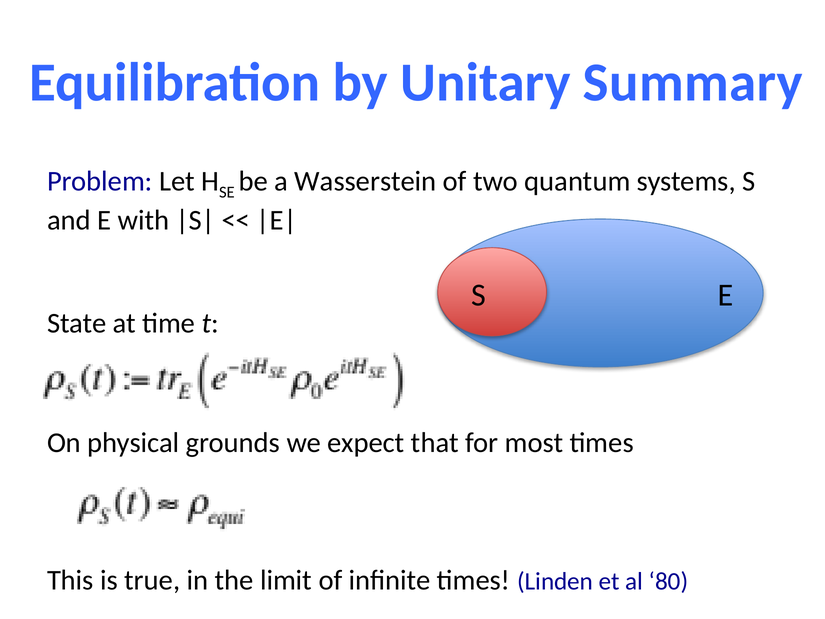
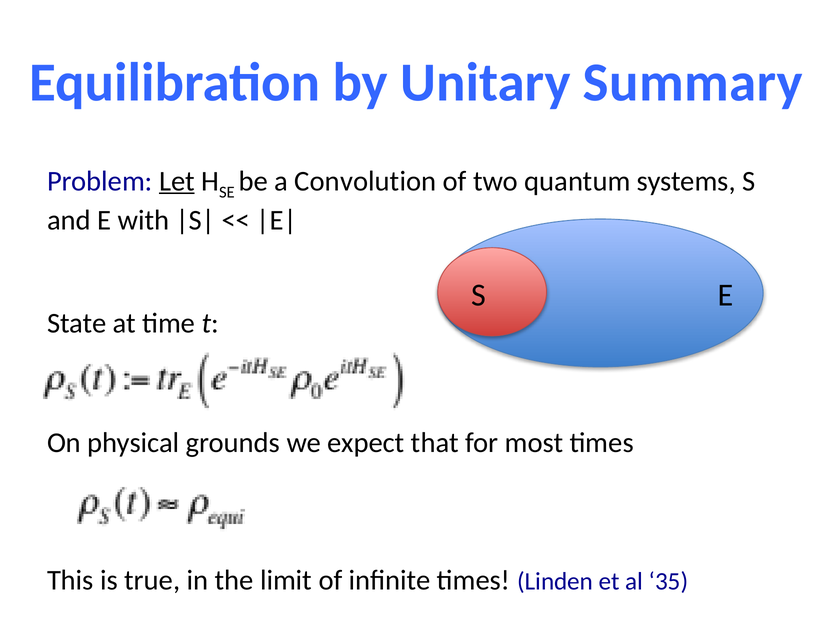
Let underline: none -> present
Wasserstein: Wasserstein -> Convolution
80: 80 -> 35
